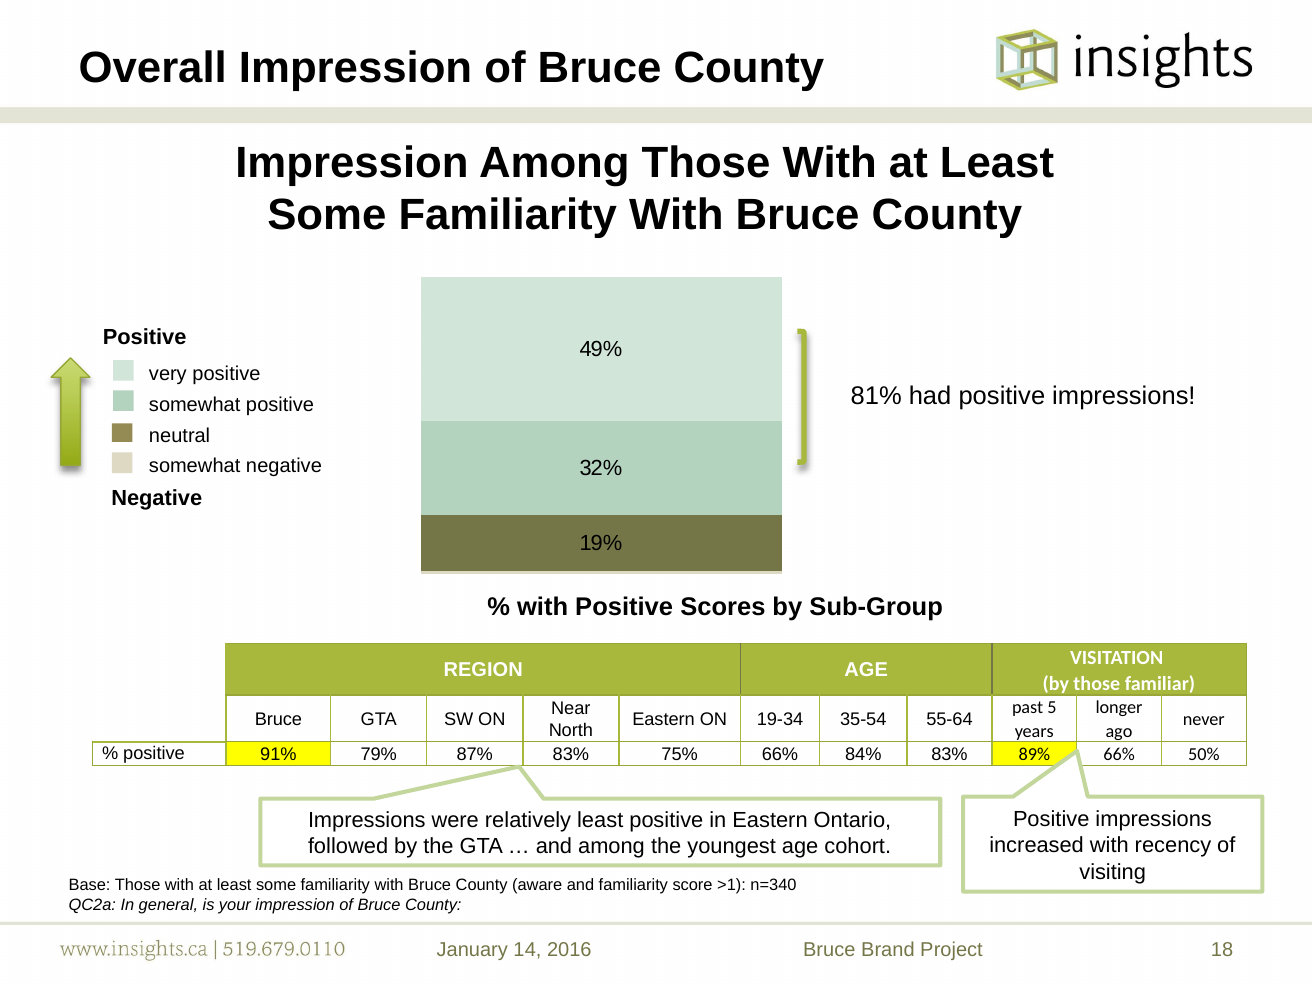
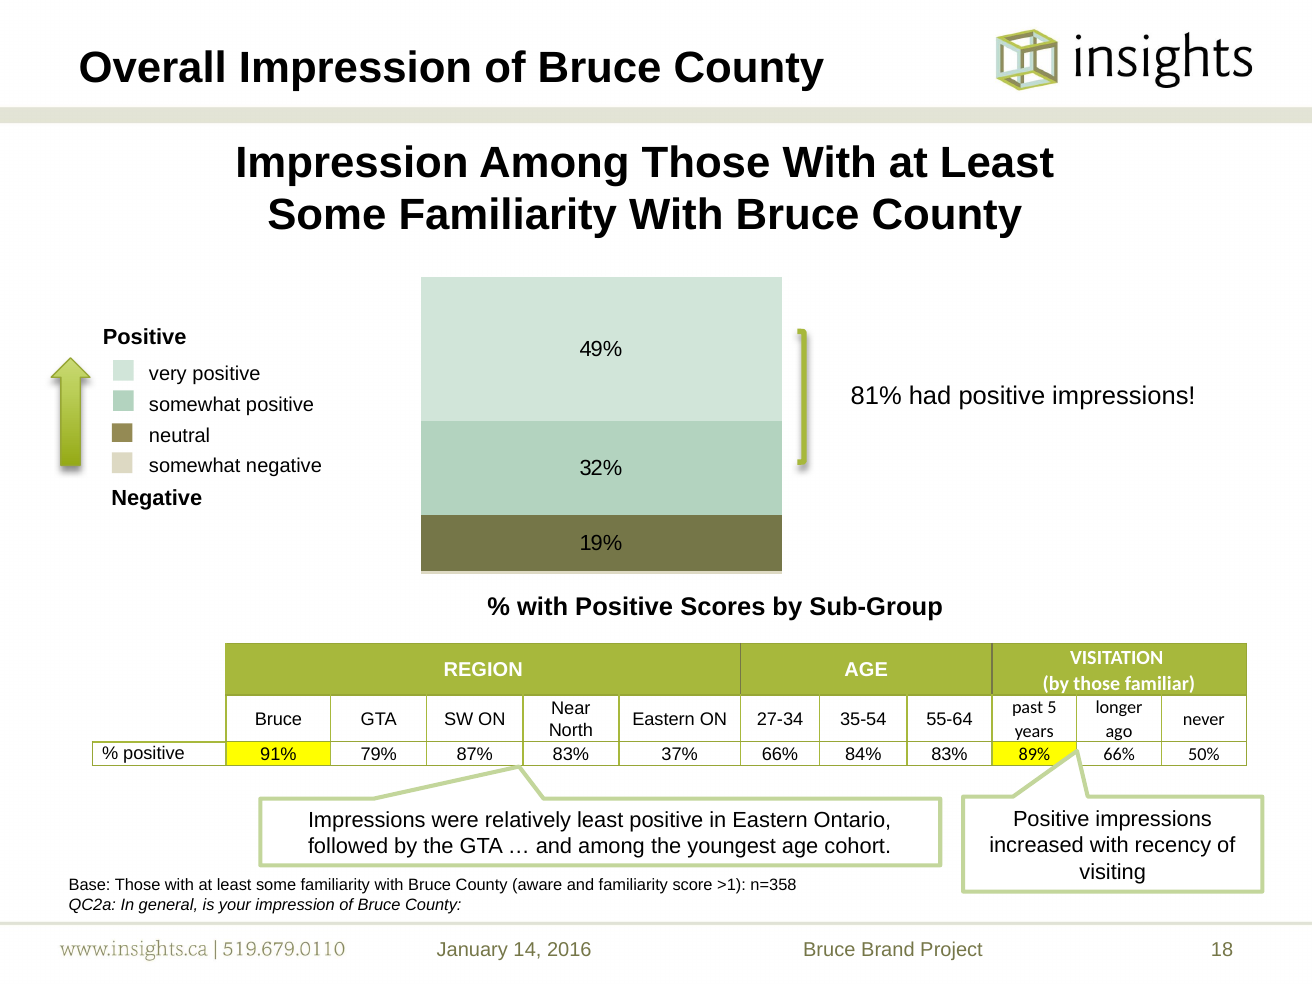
19-34: 19-34 -> 27-34
75%: 75% -> 37%
n=340: n=340 -> n=358
